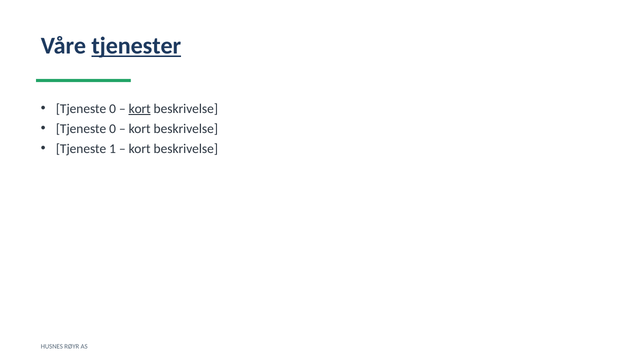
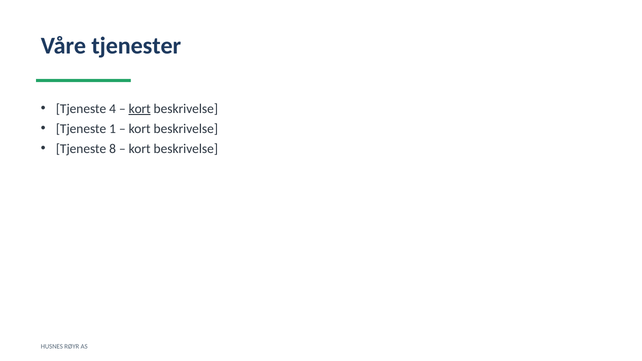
tjenester underline: present -> none
0 at (113, 109): 0 -> 4
0 at (113, 129): 0 -> 1
1: 1 -> 8
